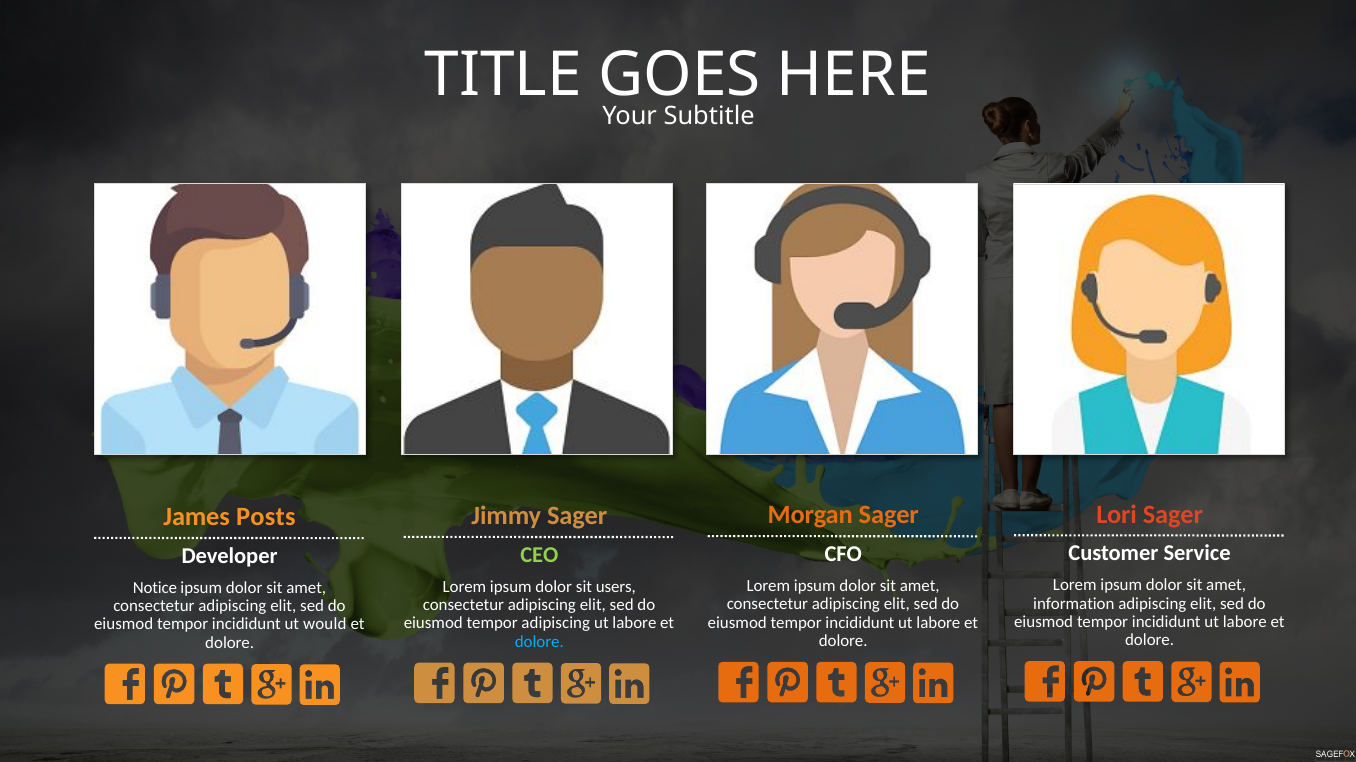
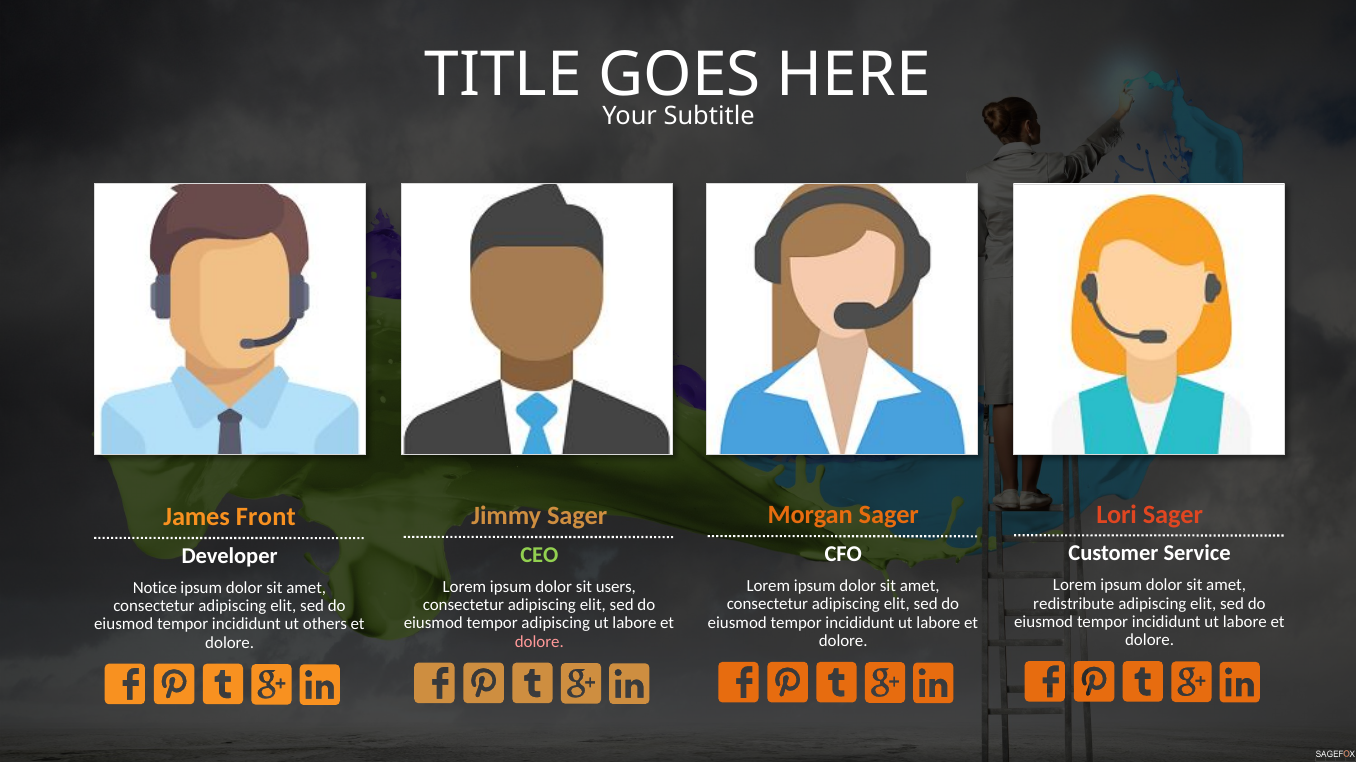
Posts: Posts -> Front
information: information -> redistribute
would: would -> others
dolore at (539, 642) colour: light blue -> pink
